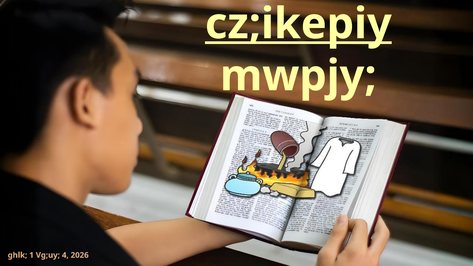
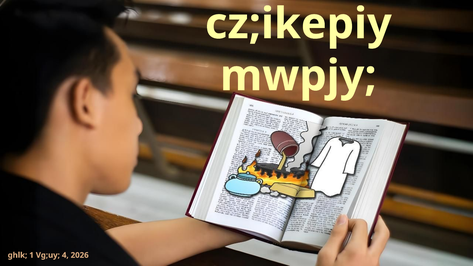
cz;ikepiy underline: present -> none
